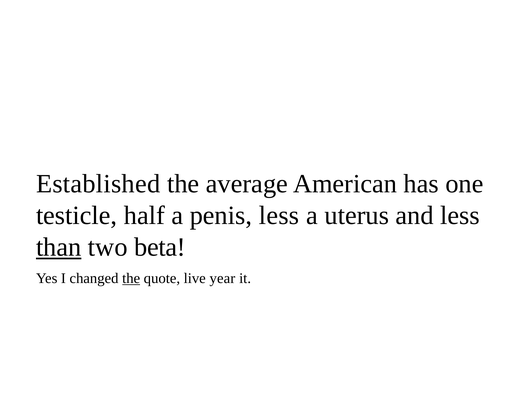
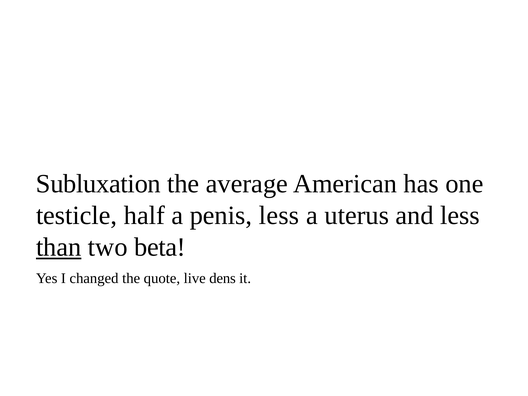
Established: Established -> Subluxation
the at (131, 278) underline: present -> none
year: year -> dens
